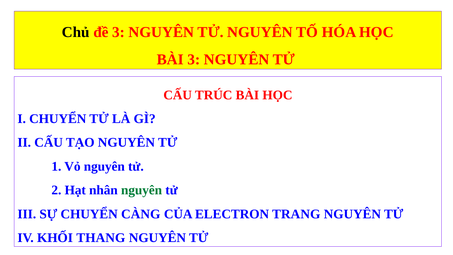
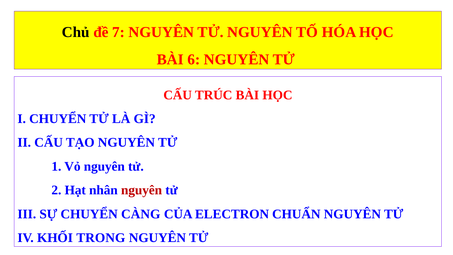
đề 3: 3 -> 7
BÀI 3: 3 -> 6
nguyên at (142, 190) colour: green -> red
TRANG: TRANG -> CHUẨN
THANG: THANG -> TRONG
